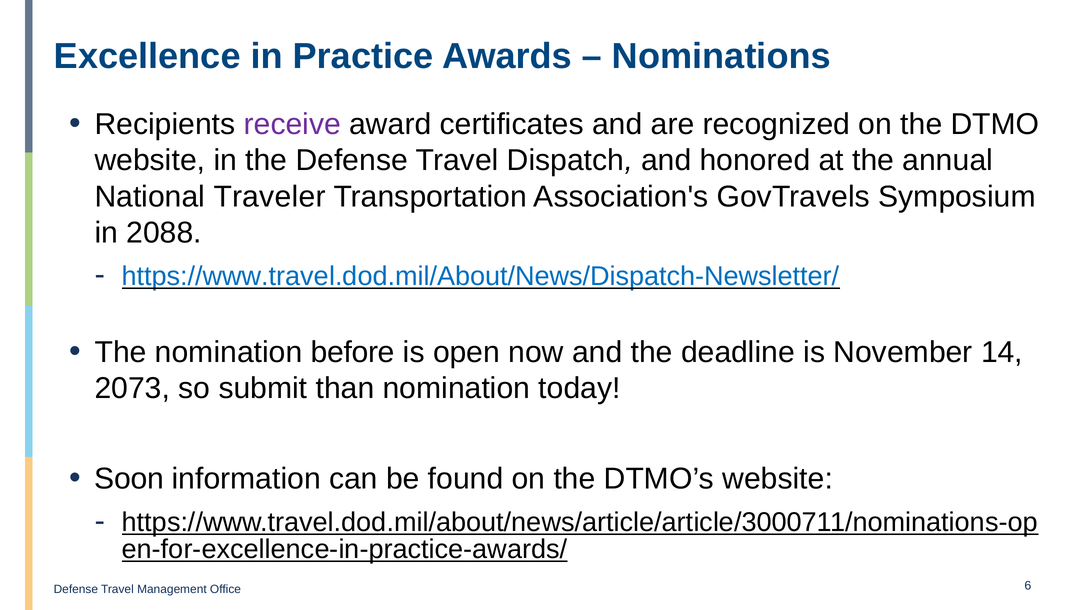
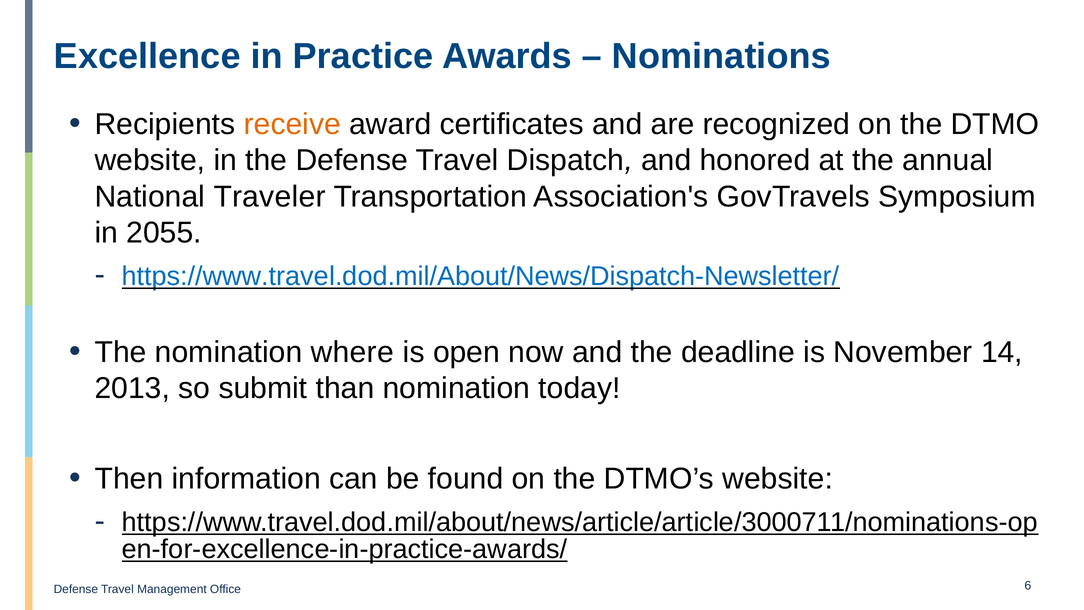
receive colour: purple -> orange
2088: 2088 -> 2055
before: before -> where
2073: 2073 -> 2013
Soon: Soon -> Then
